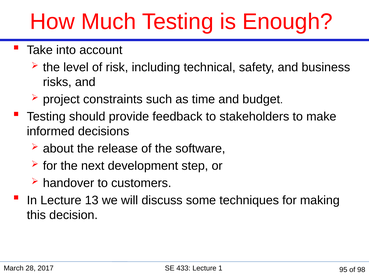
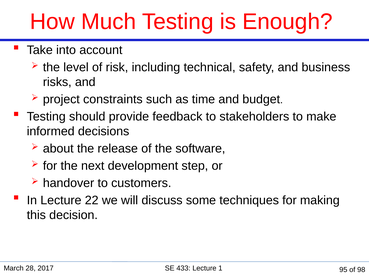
13: 13 -> 22
